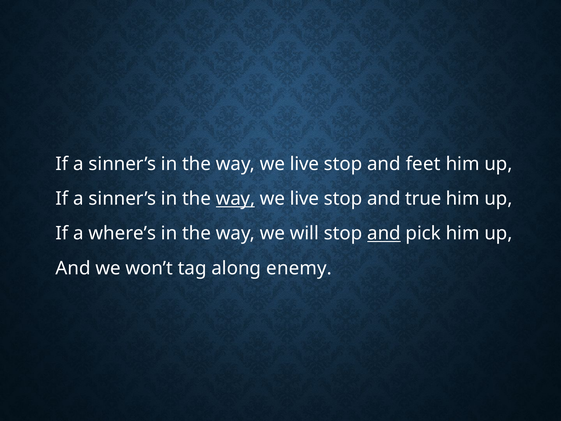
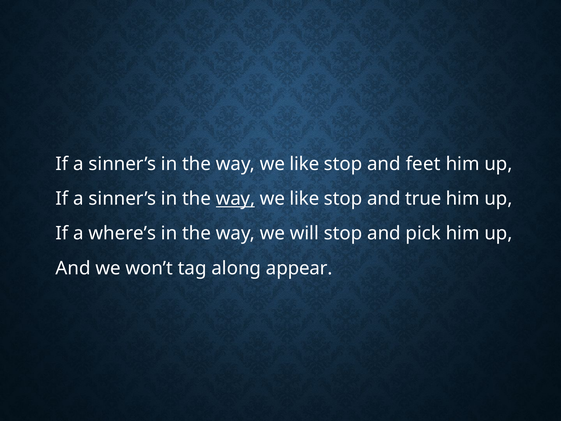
live at (304, 164): live -> like
live at (304, 199): live -> like
and at (384, 233) underline: present -> none
enemy: enemy -> appear
